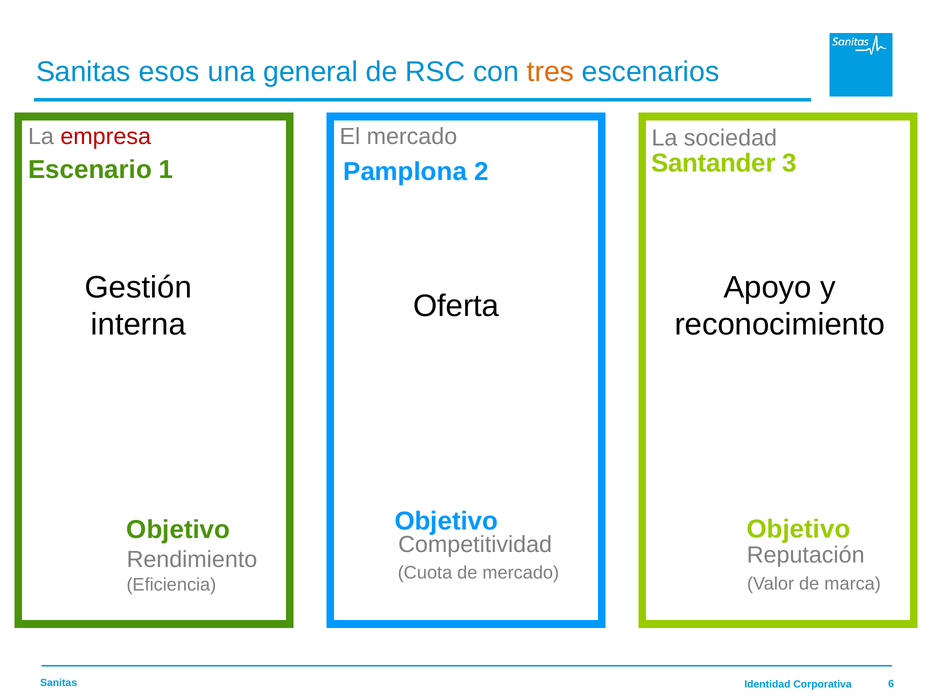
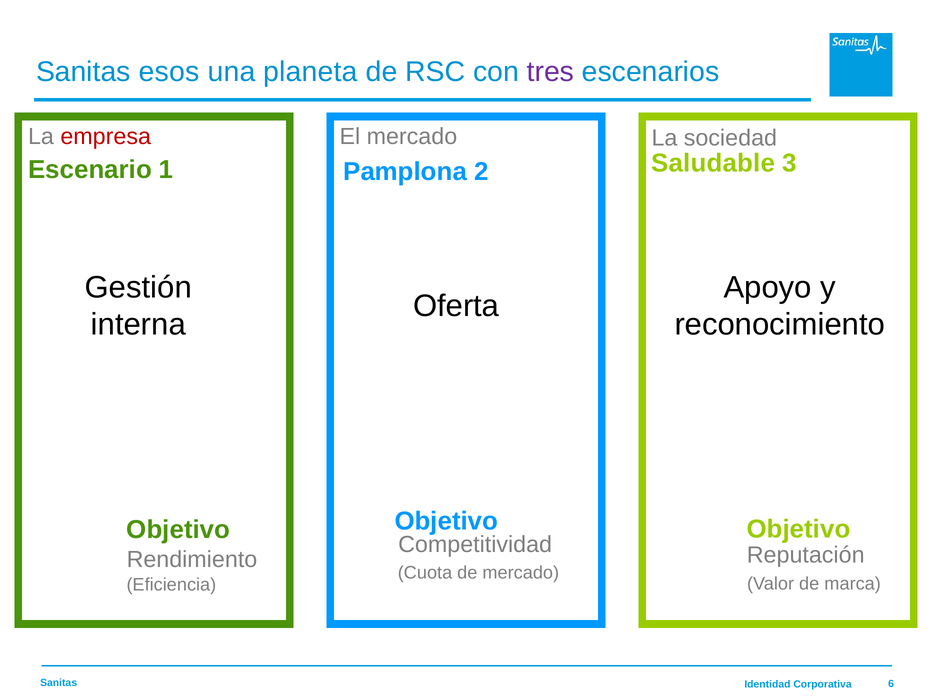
general: general -> planeta
tres colour: orange -> purple
Santander: Santander -> Saludable
